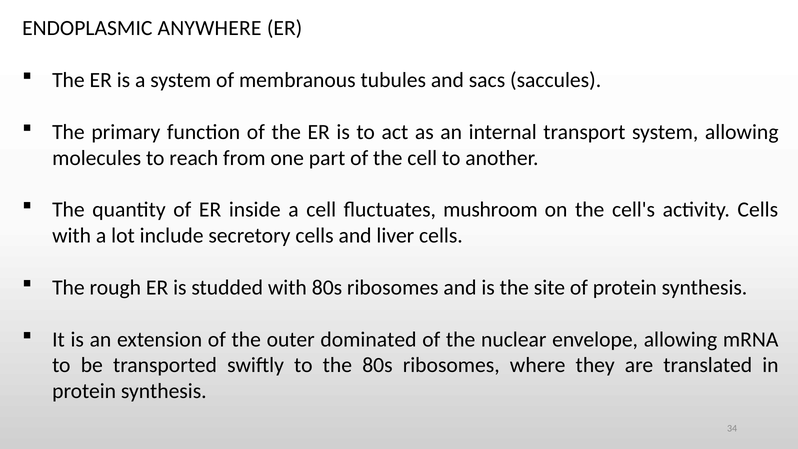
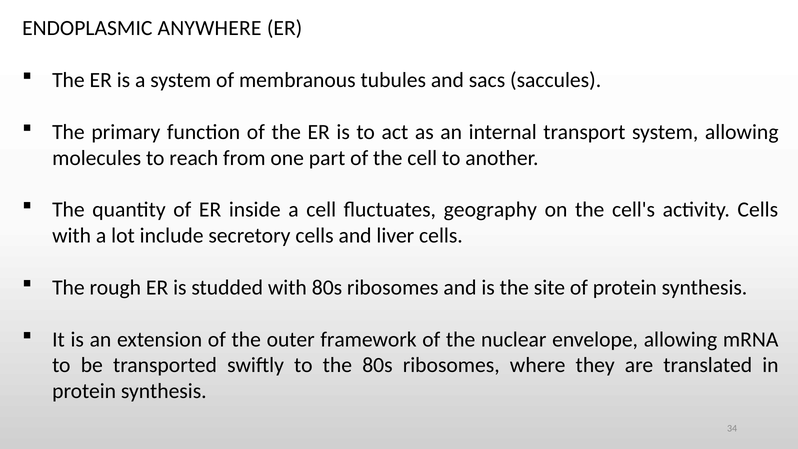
mushroom: mushroom -> geography
dominated: dominated -> framework
